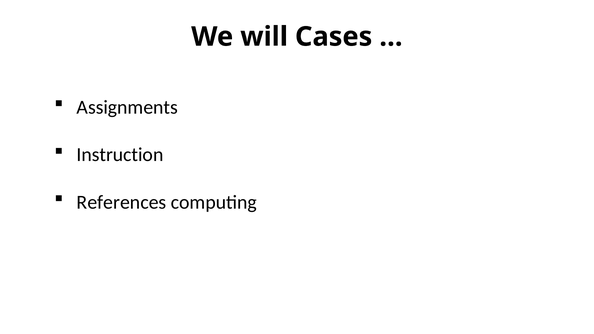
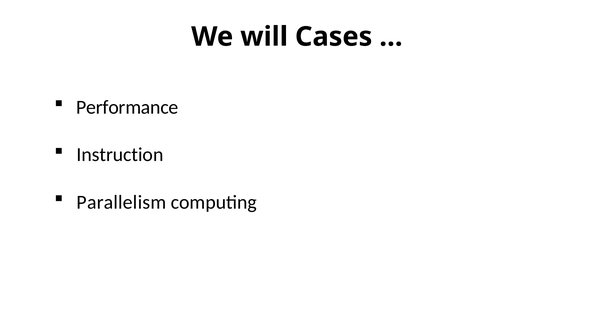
Assignments: Assignments -> Performance
References: References -> Parallelism
